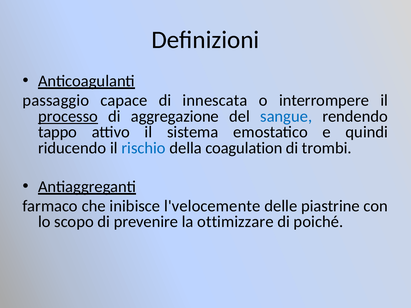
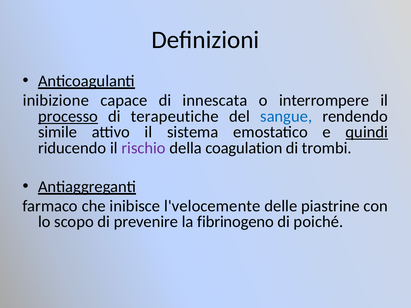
passaggio: passaggio -> inibizione
aggregazione: aggregazione -> terapeutiche
tappo: tappo -> simile
quindi underline: none -> present
rischio colour: blue -> purple
ottimizzare: ottimizzare -> fibrinogeno
